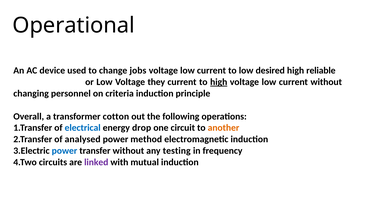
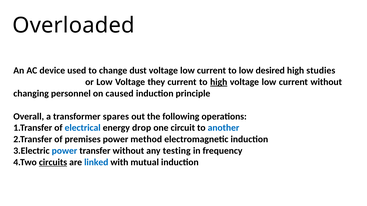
Operational: Operational -> Overloaded
jobs: jobs -> dust
reliable: reliable -> studies
criteria: criteria -> caused
cotton: cotton -> spares
another colour: orange -> blue
analysed: analysed -> premises
circuits underline: none -> present
linked colour: purple -> blue
